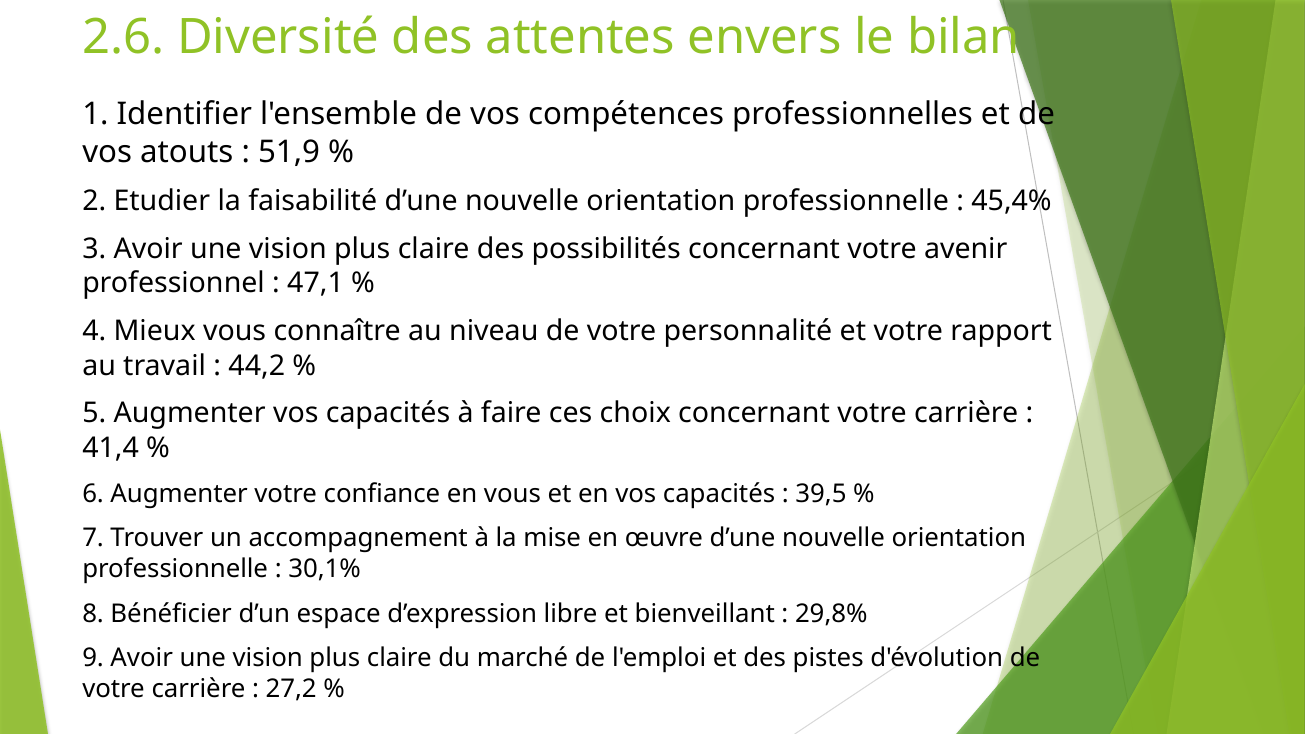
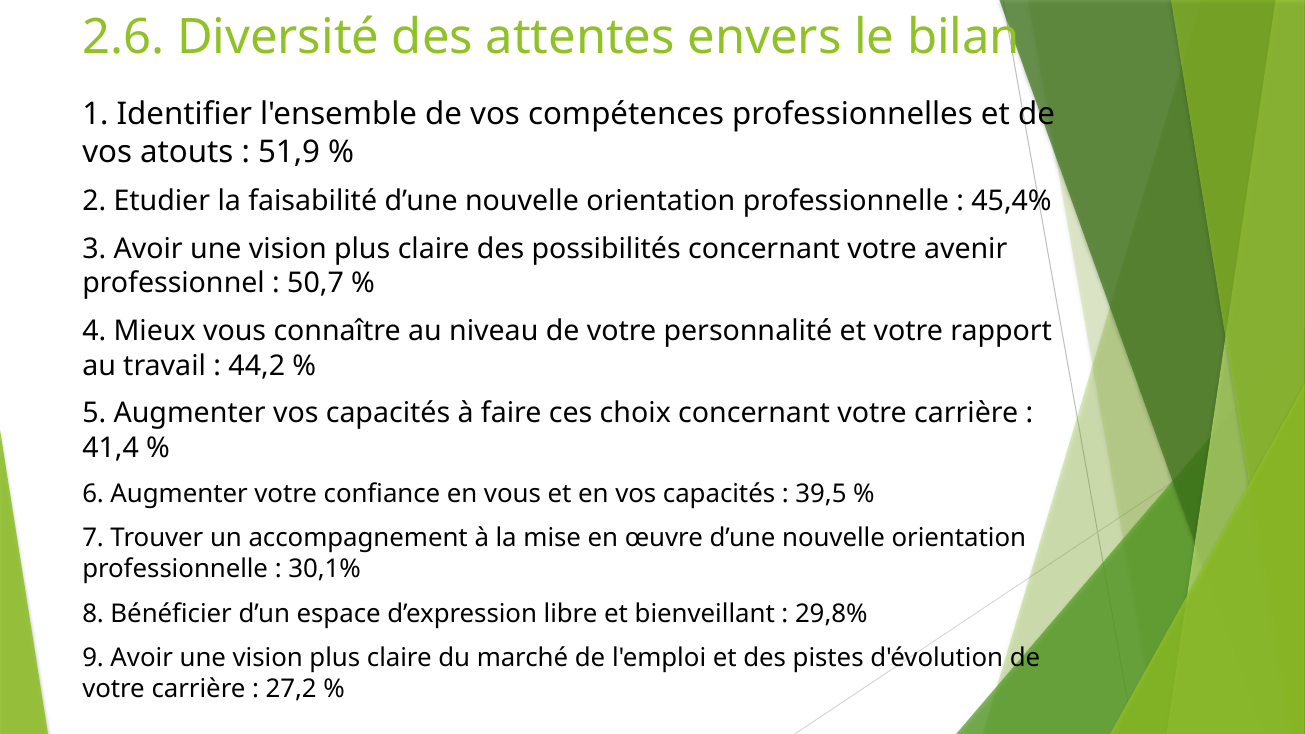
47,1: 47,1 -> 50,7
